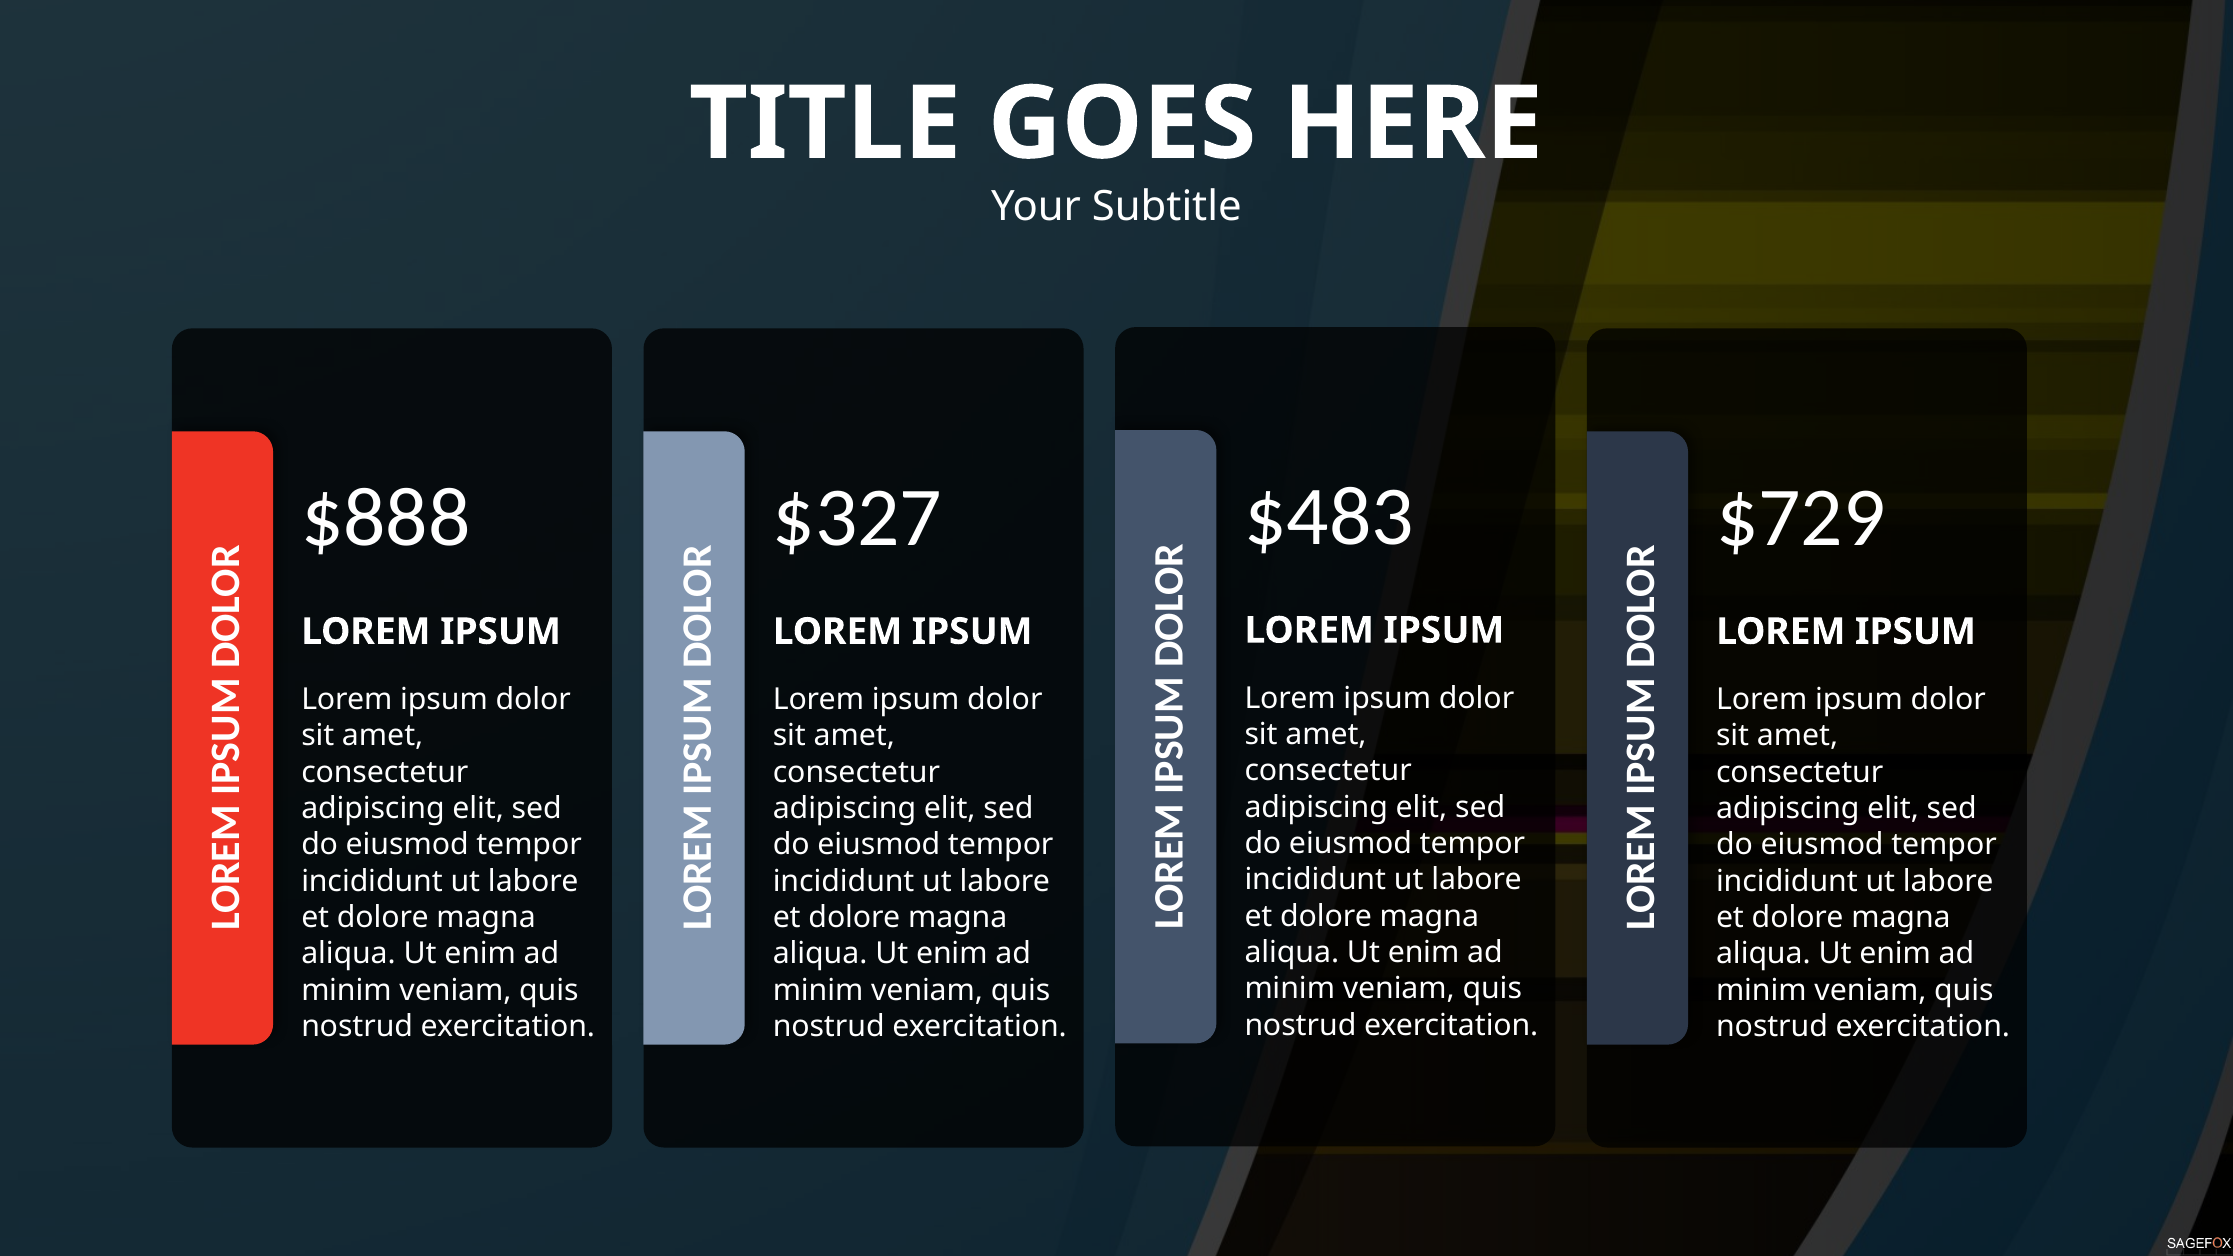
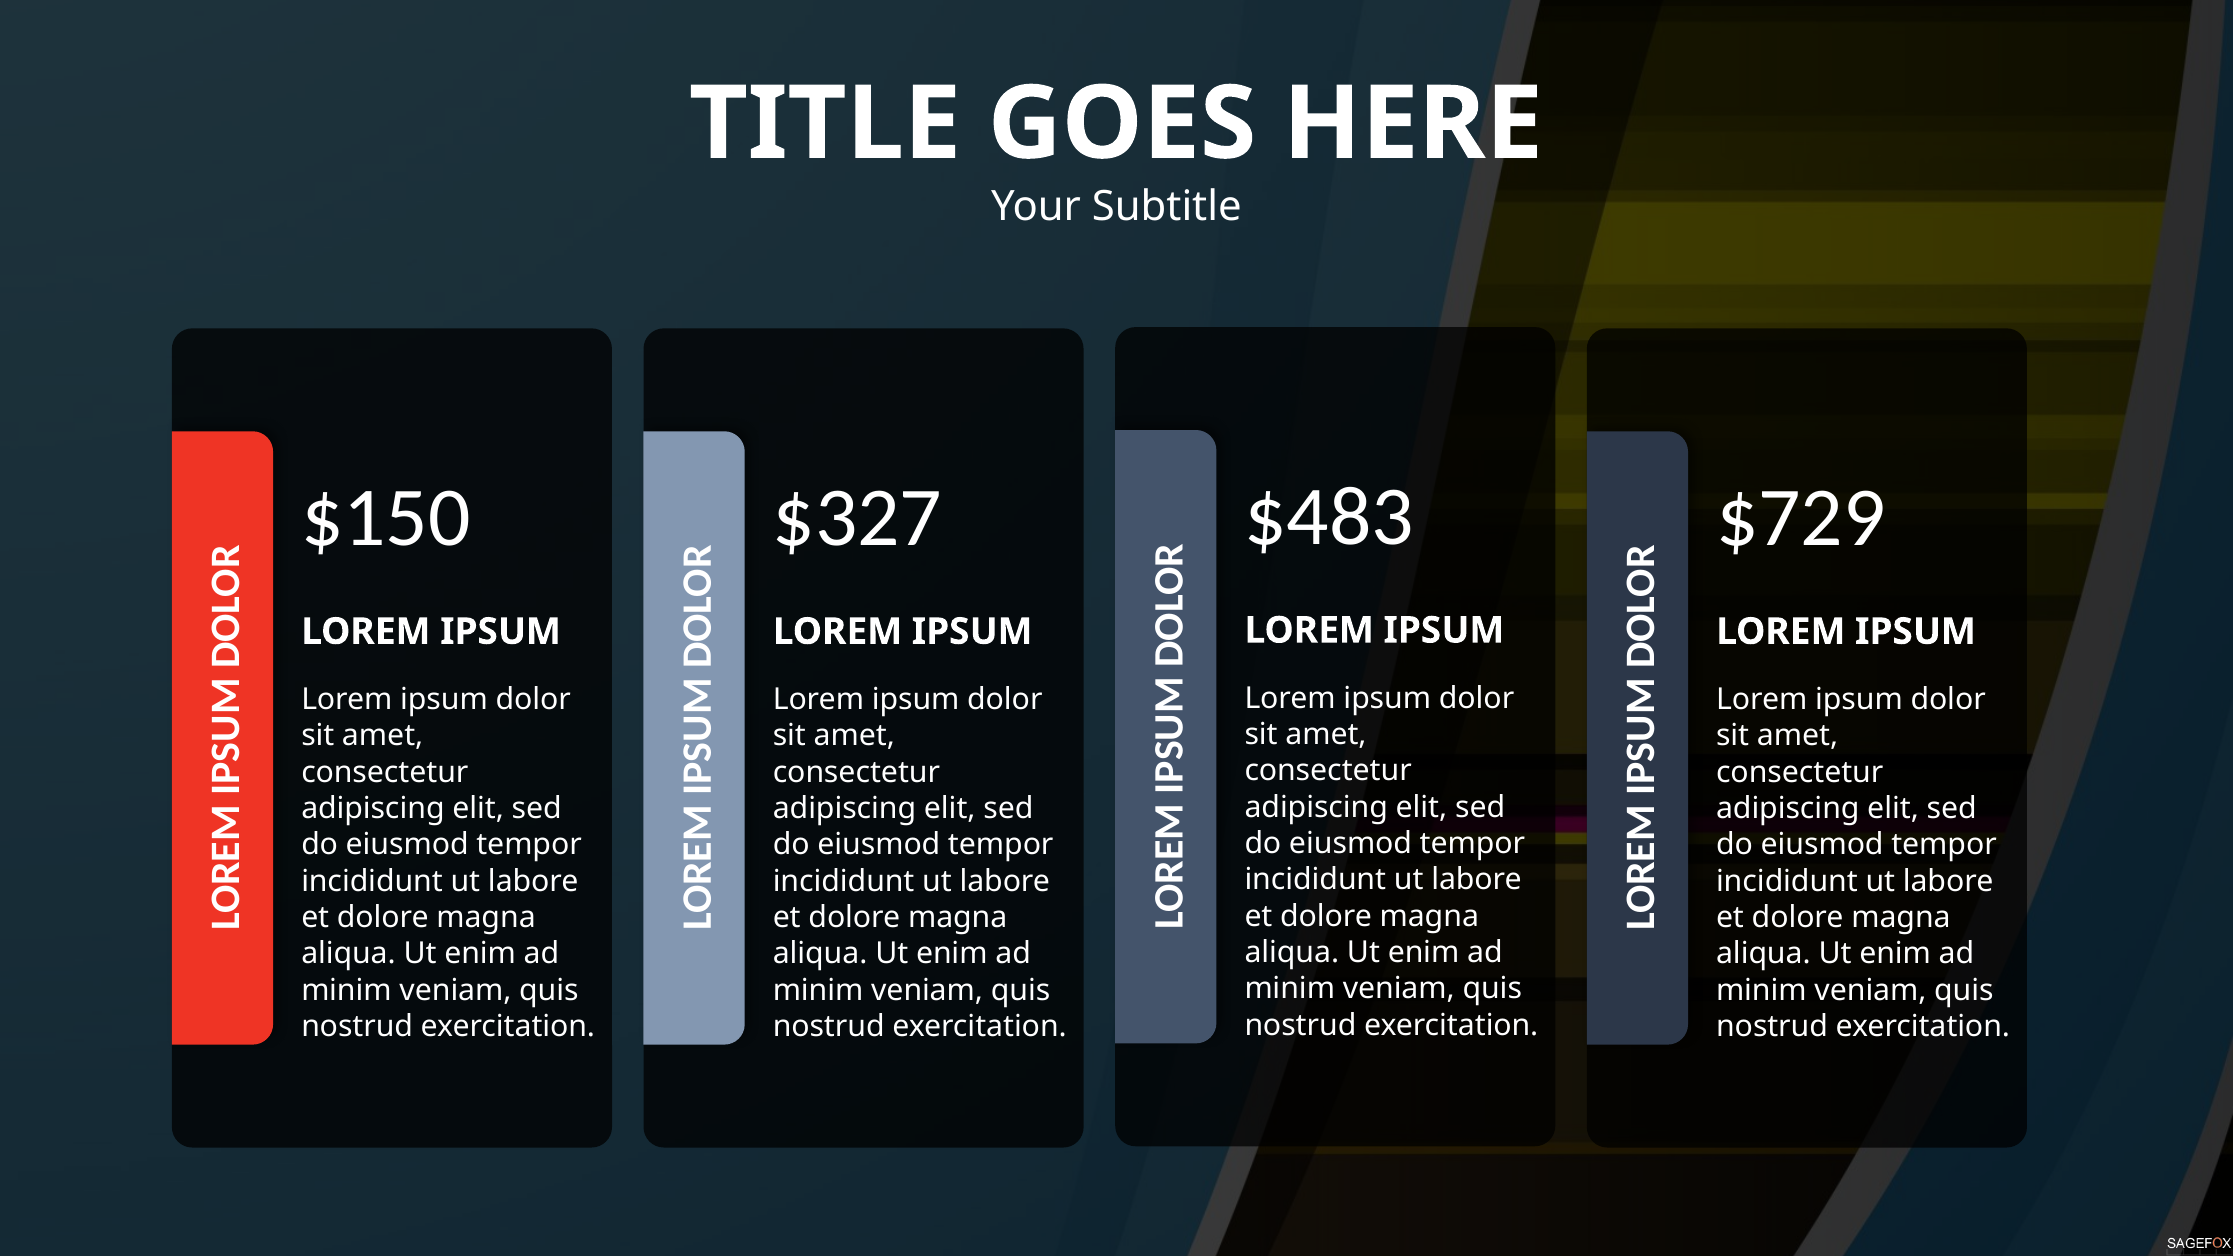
$888: $888 -> $150
